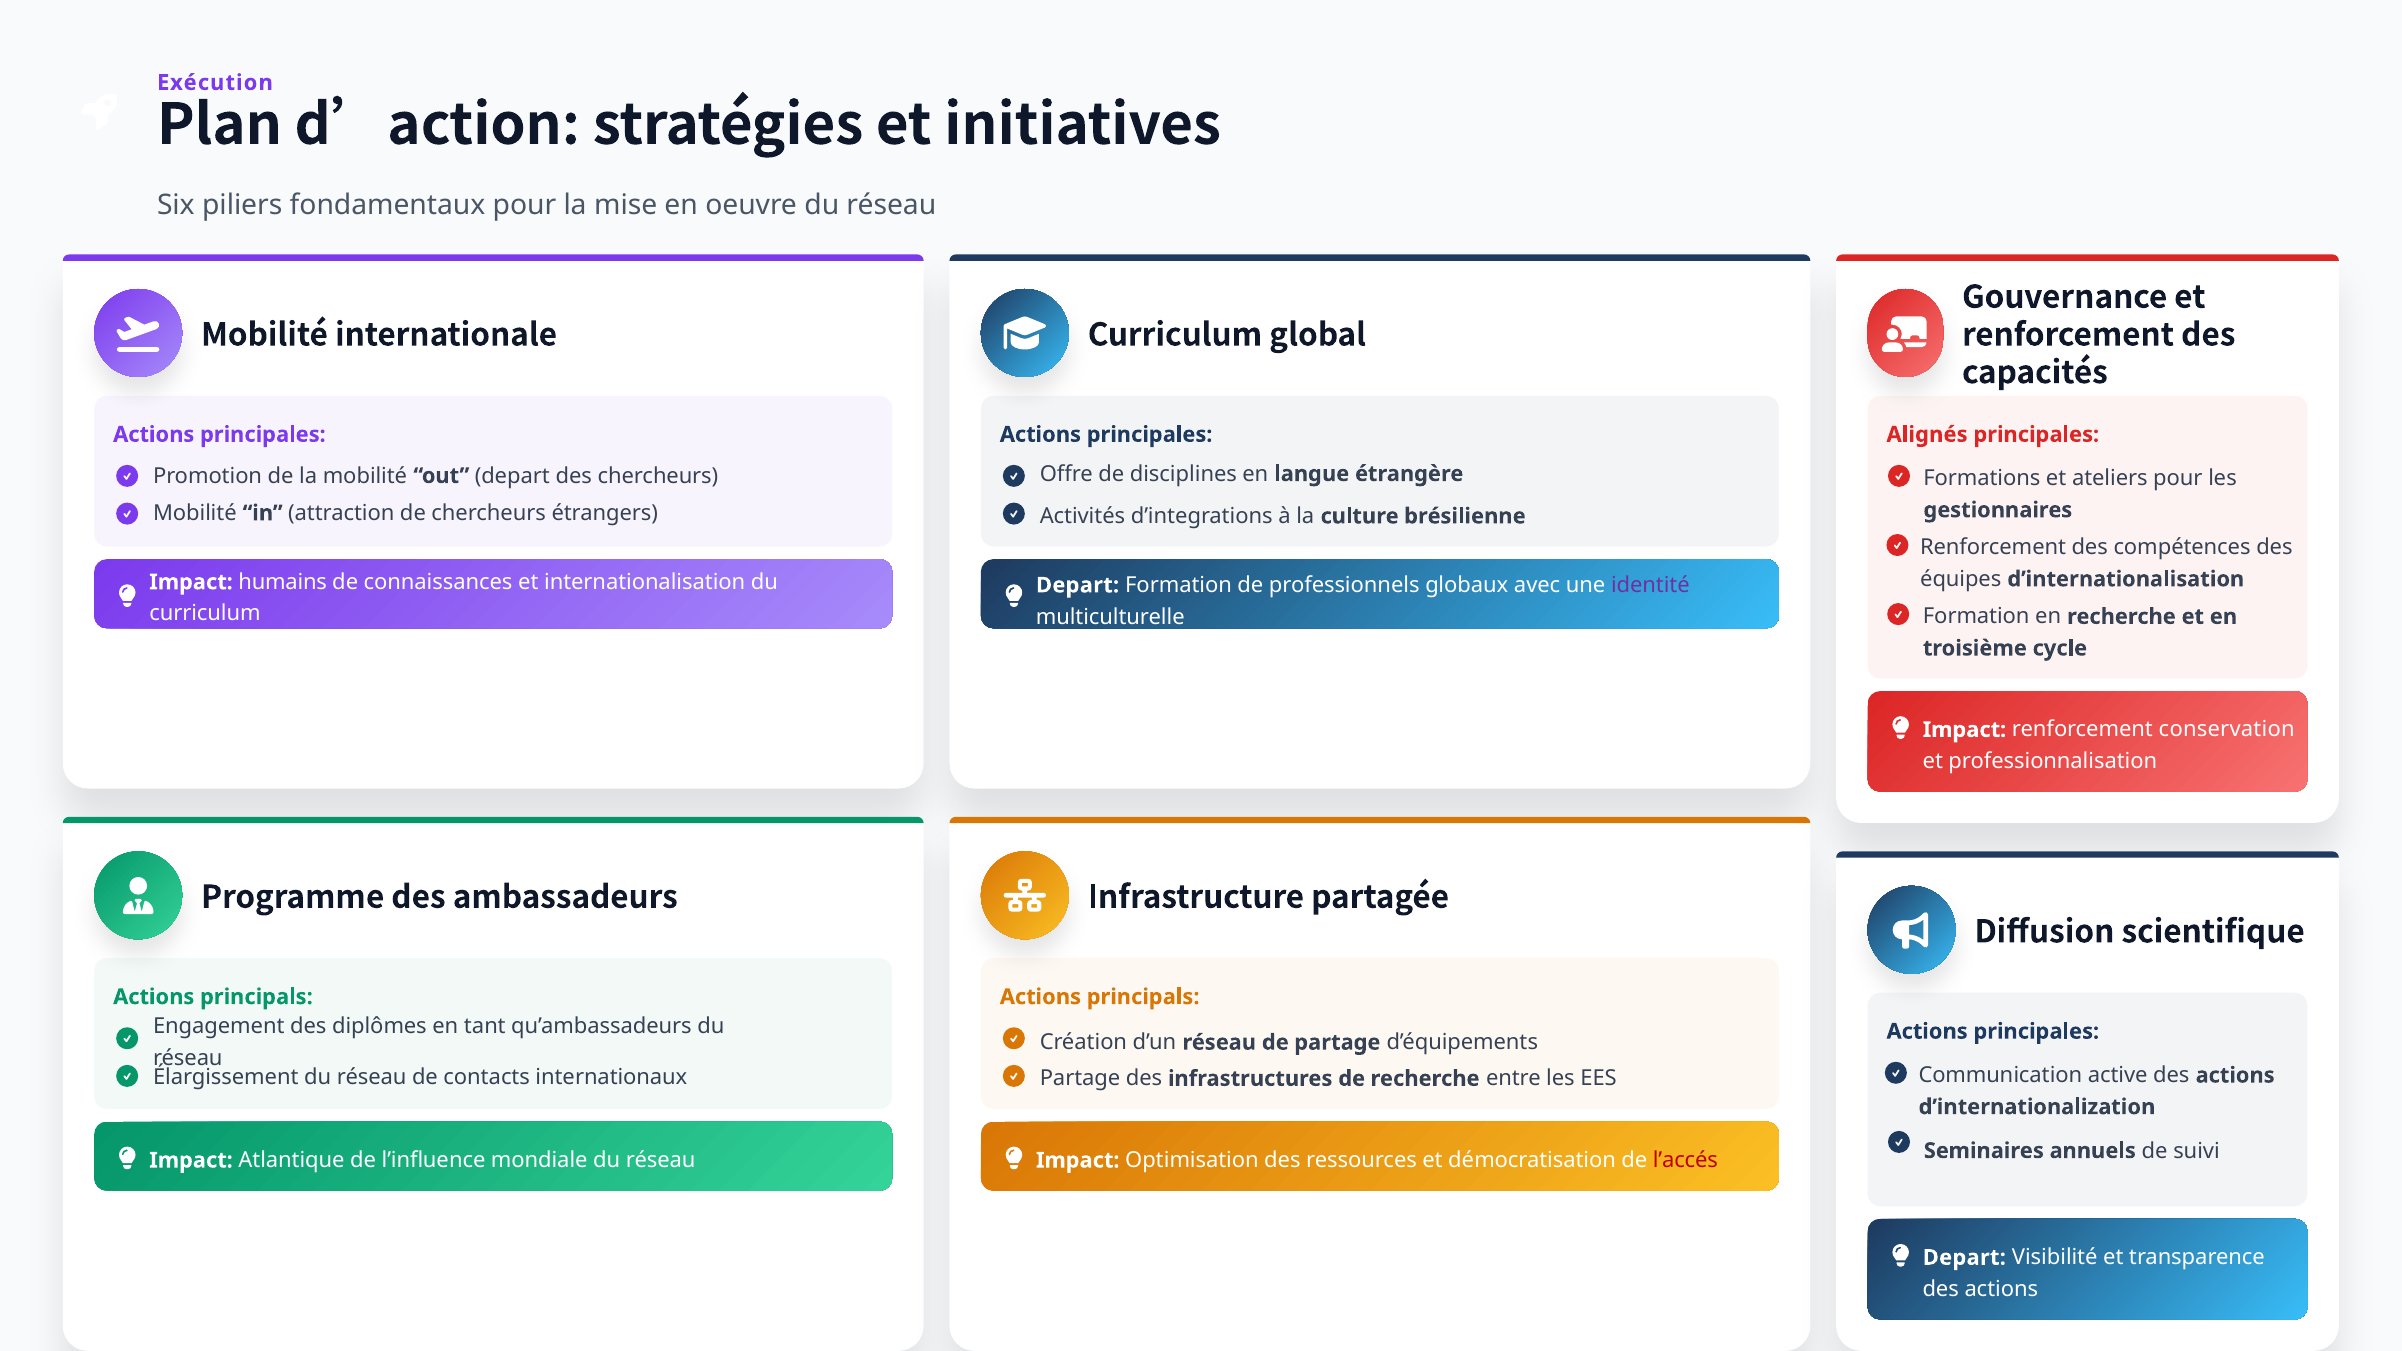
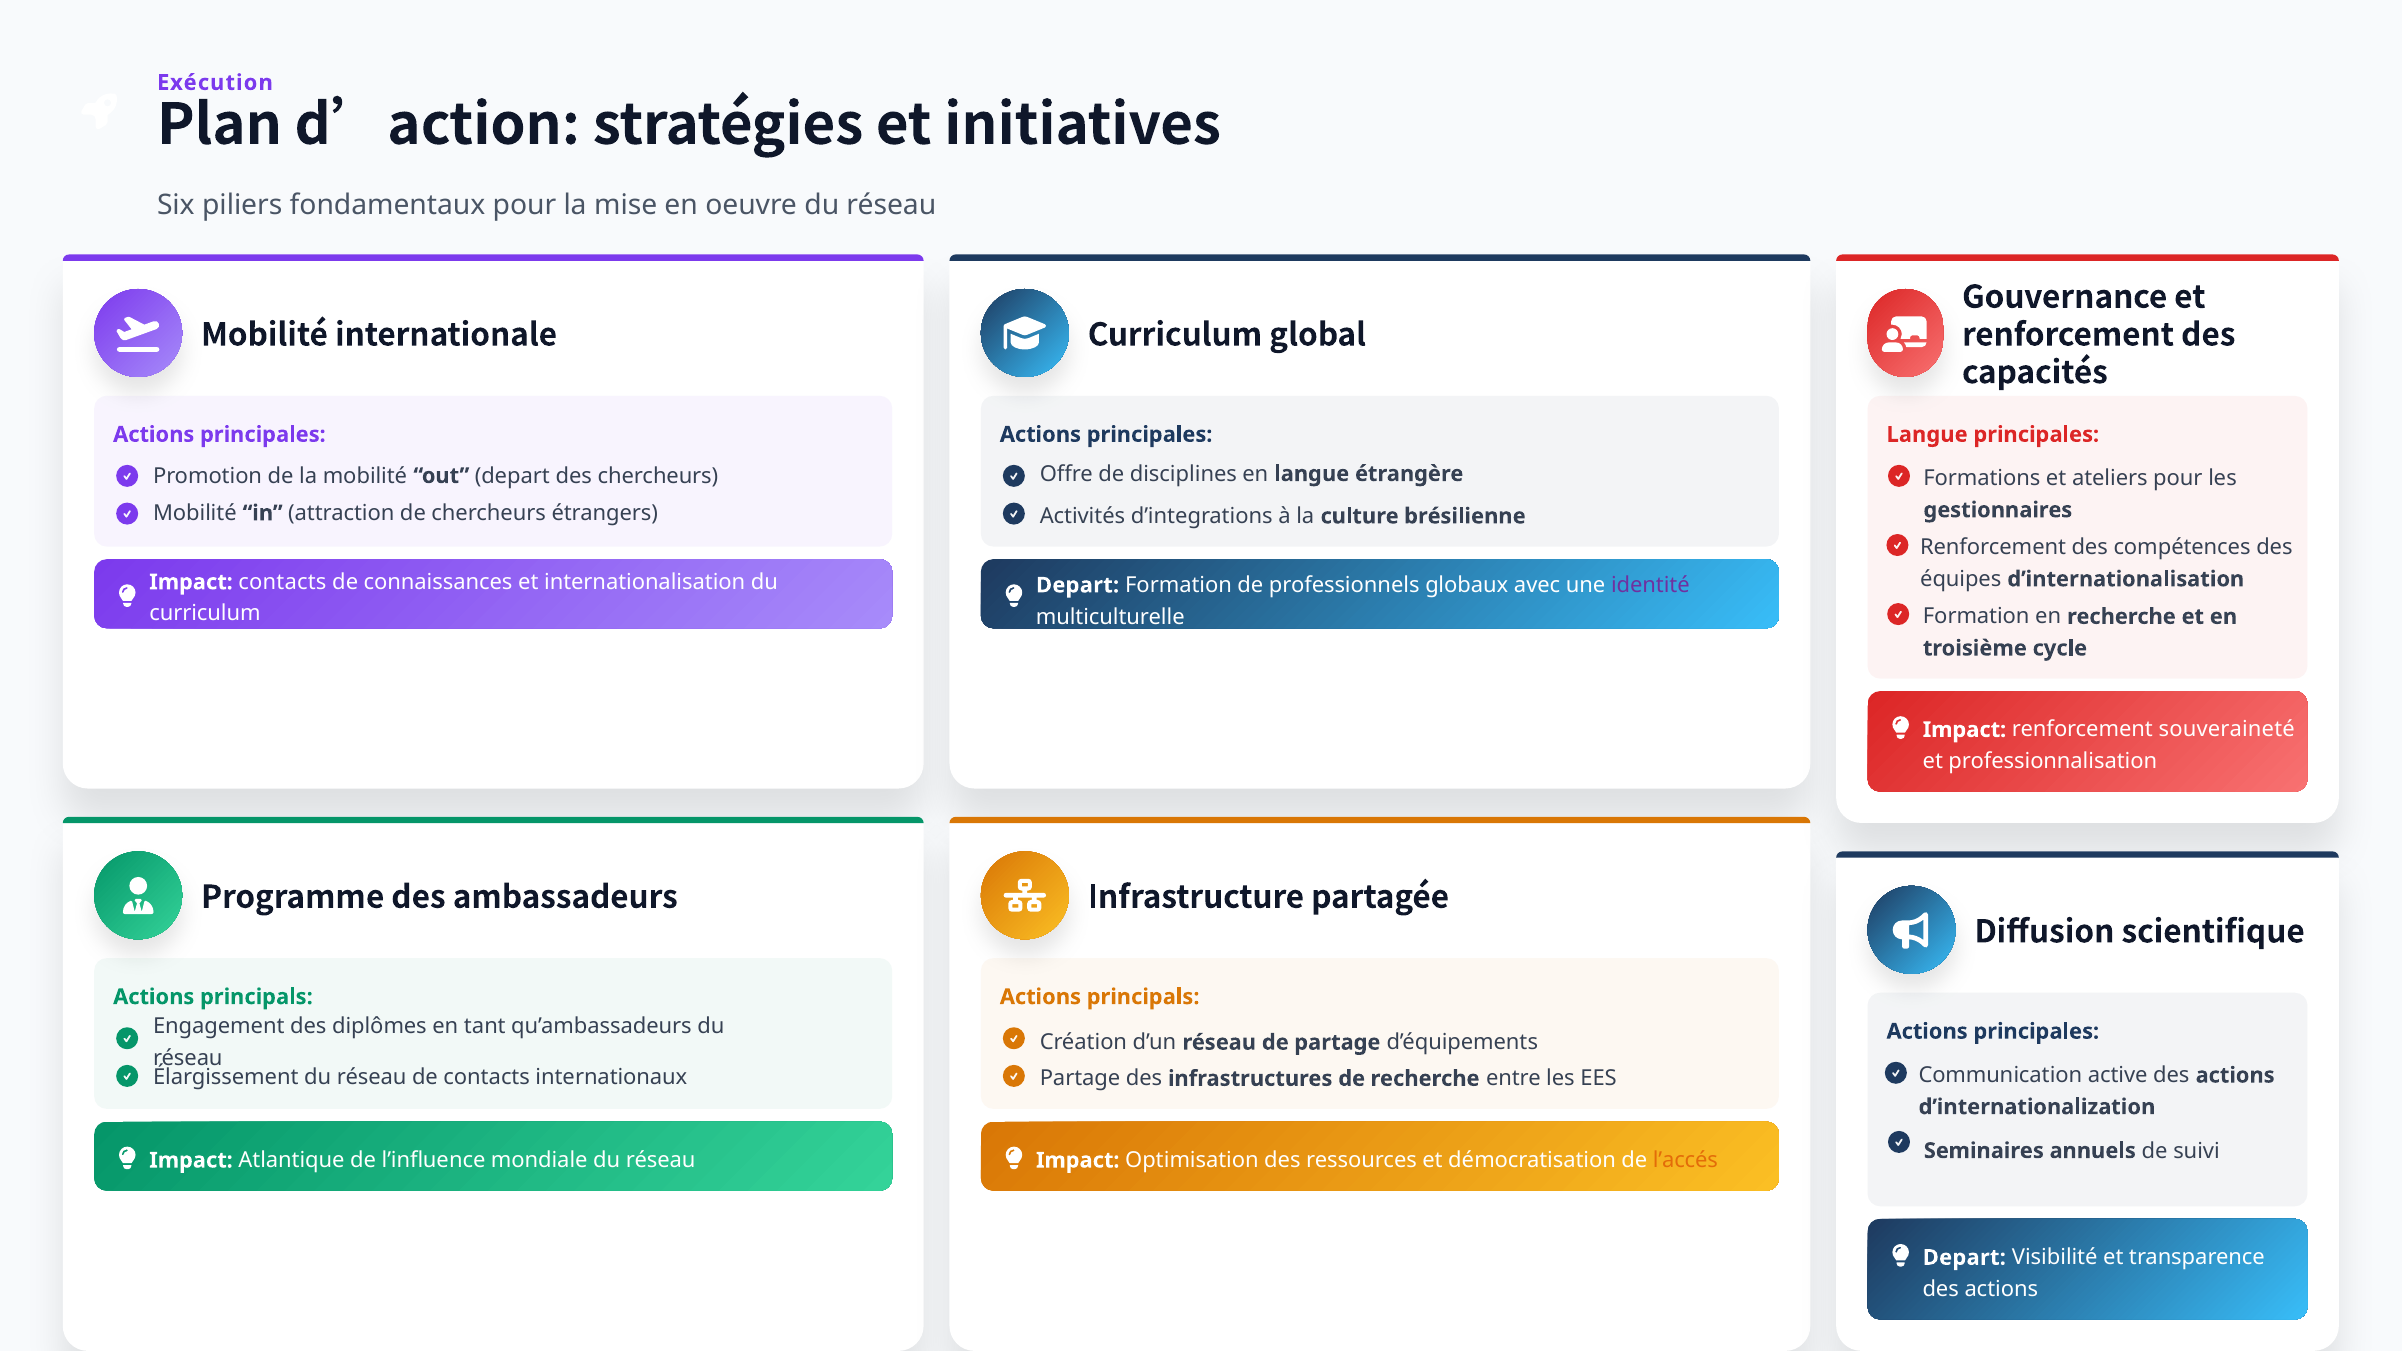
Alignés at (1927, 435): Alignés -> Langue
Impact humains: humains -> contacts
conservation: conservation -> souveraineté
l’accés colour: red -> orange
